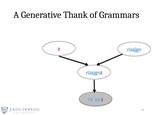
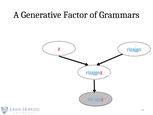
Thank: Thank -> Factor
